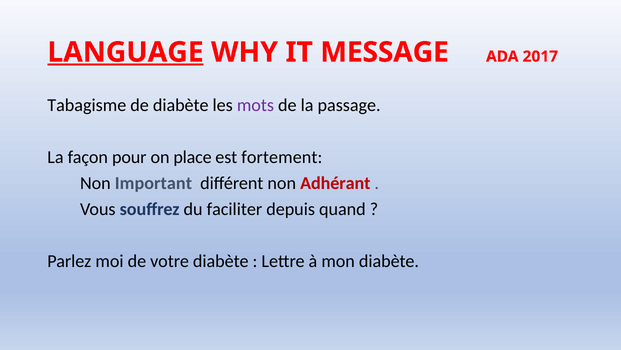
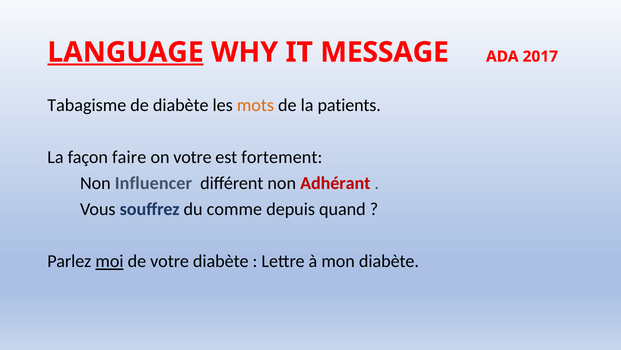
mots colour: purple -> orange
passage: passage -> patients
pour: pour -> faire
on place: place -> votre
Important: Important -> Influencer
faciliter: faciliter -> comme
moi underline: none -> present
